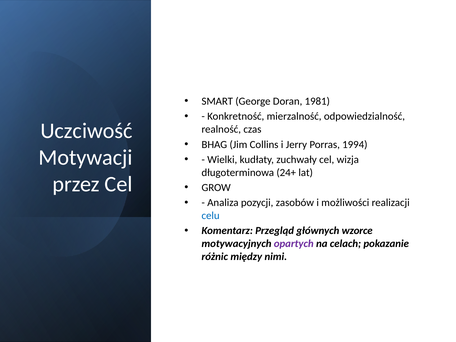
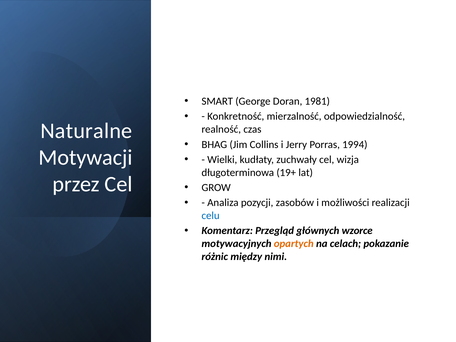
Uczciwość: Uczciwość -> Naturalne
24+: 24+ -> 19+
opartych colour: purple -> orange
